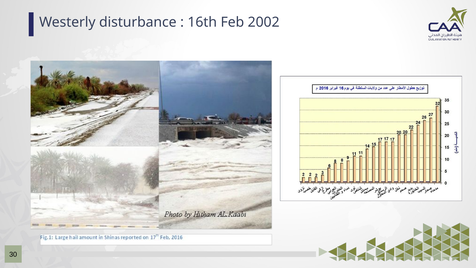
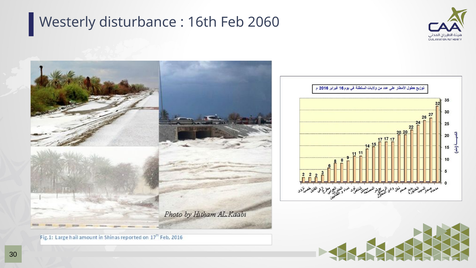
2002: 2002 -> 2060
